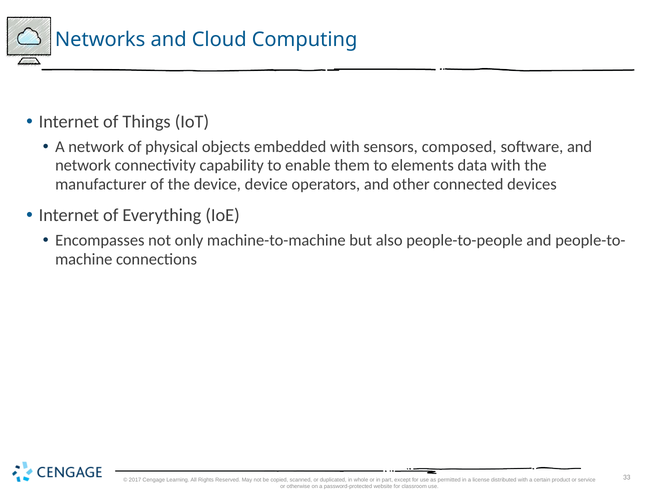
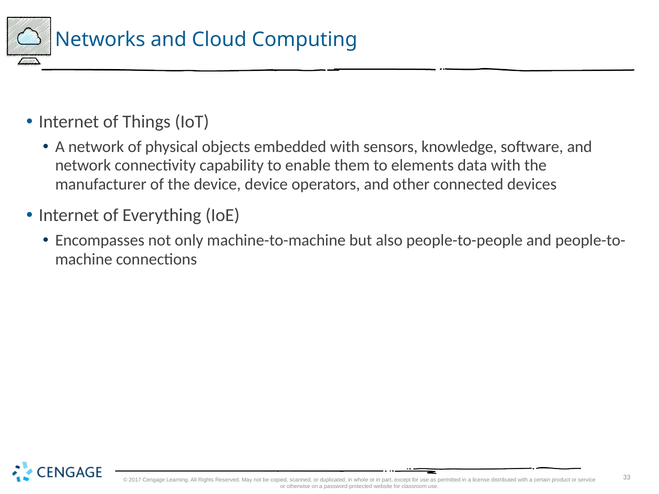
composed: composed -> knowledge
